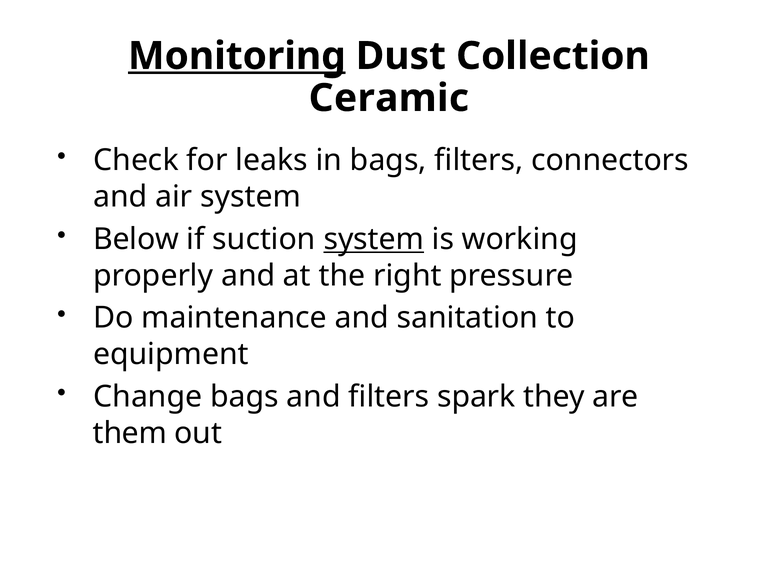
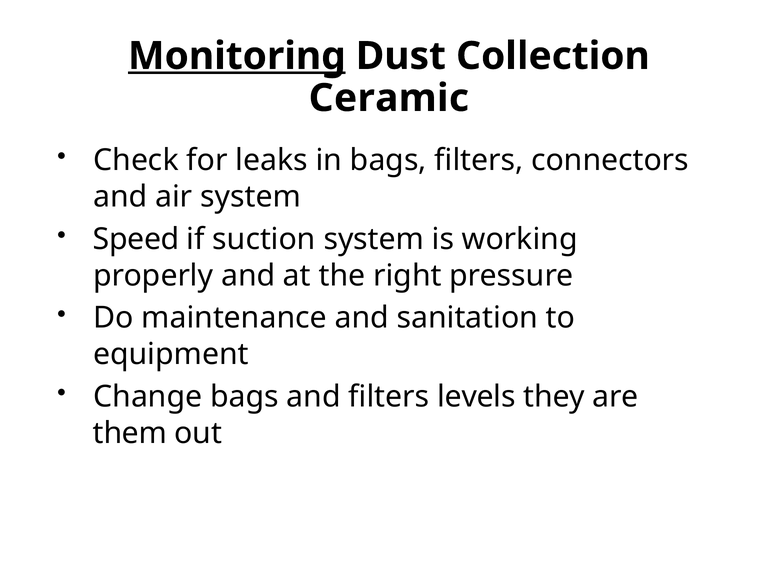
Below: Below -> Speed
system at (374, 239) underline: present -> none
spark: spark -> levels
